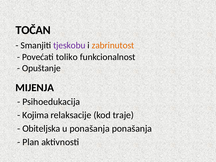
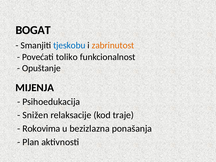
TOČAN: TOČAN -> BOGAT
tjeskobu colour: purple -> blue
Kojima: Kojima -> Snižen
Obiteljska: Obiteljska -> Rokovima
u ponašanja: ponašanja -> bezizlazna
